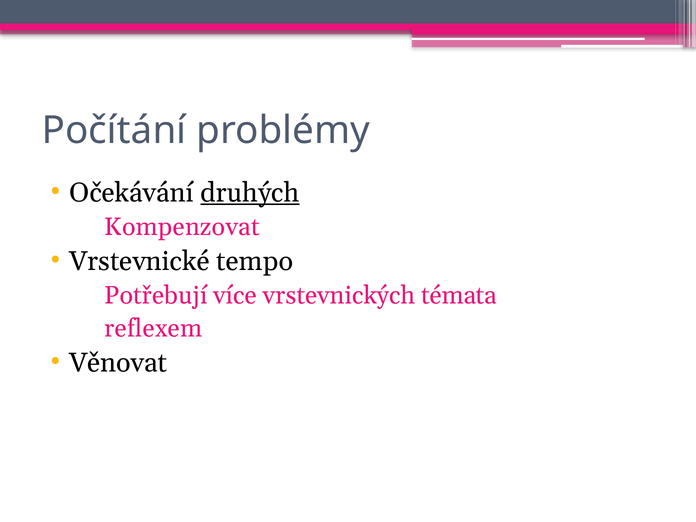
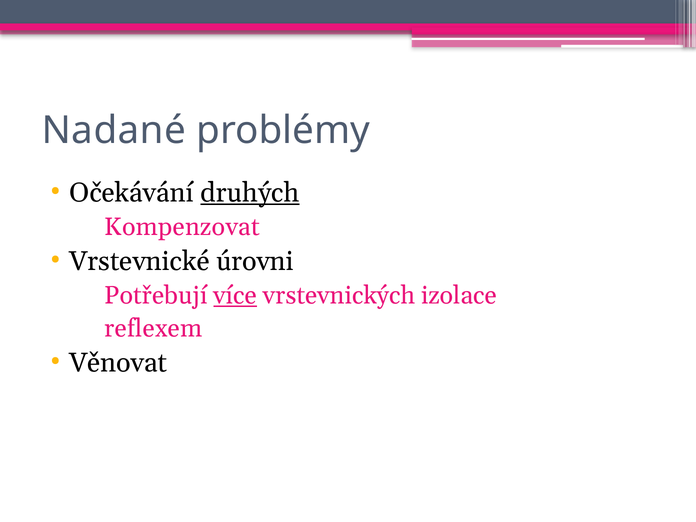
Počítání: Počítání -> Nadané
tempo: tempo -> úrovni
více underline: none -> present
témata: témata -> izolace
